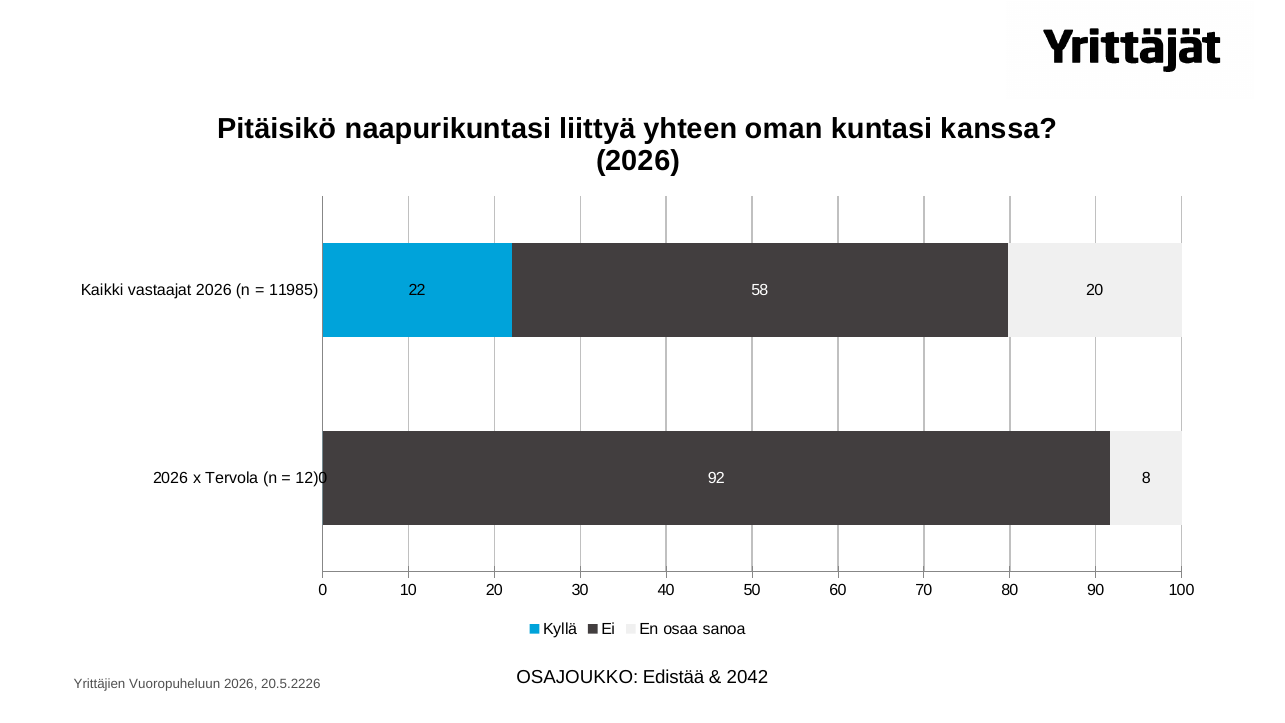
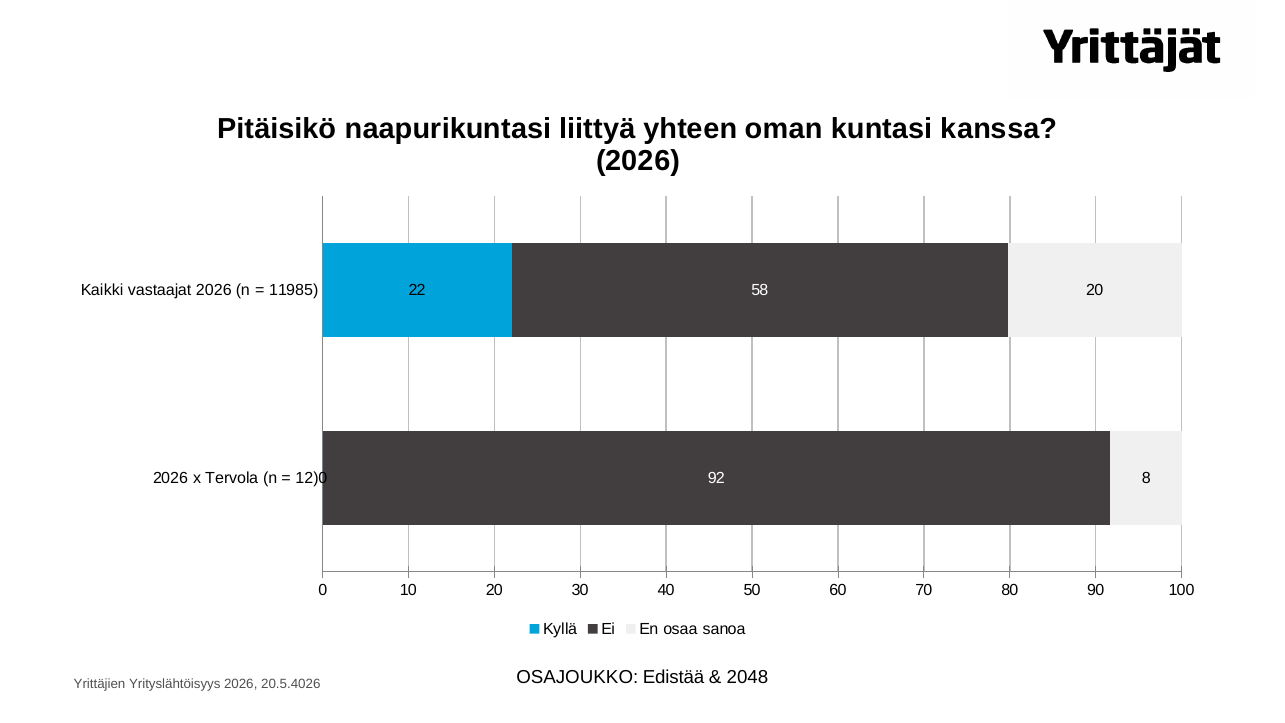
2042: 2042 -> 2048
Vuoropuheluun: Vuoropuheluun -> Yrityslähtöisyys
20.5.2226: 20.5.2226 -> 20.5.4026
